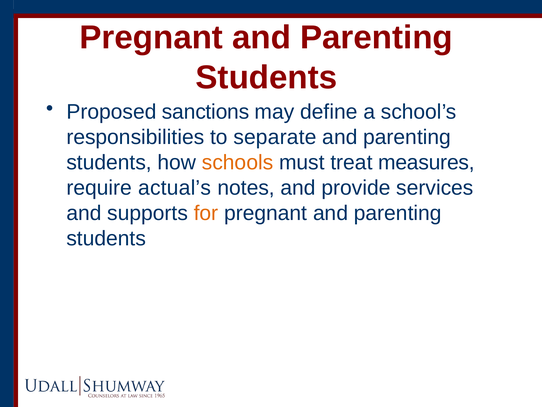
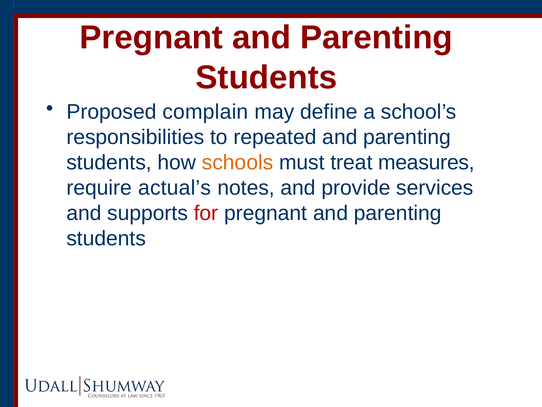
sanctions: sanctions -> complain
separate: separate -> repeated
for colour: orange -> red
